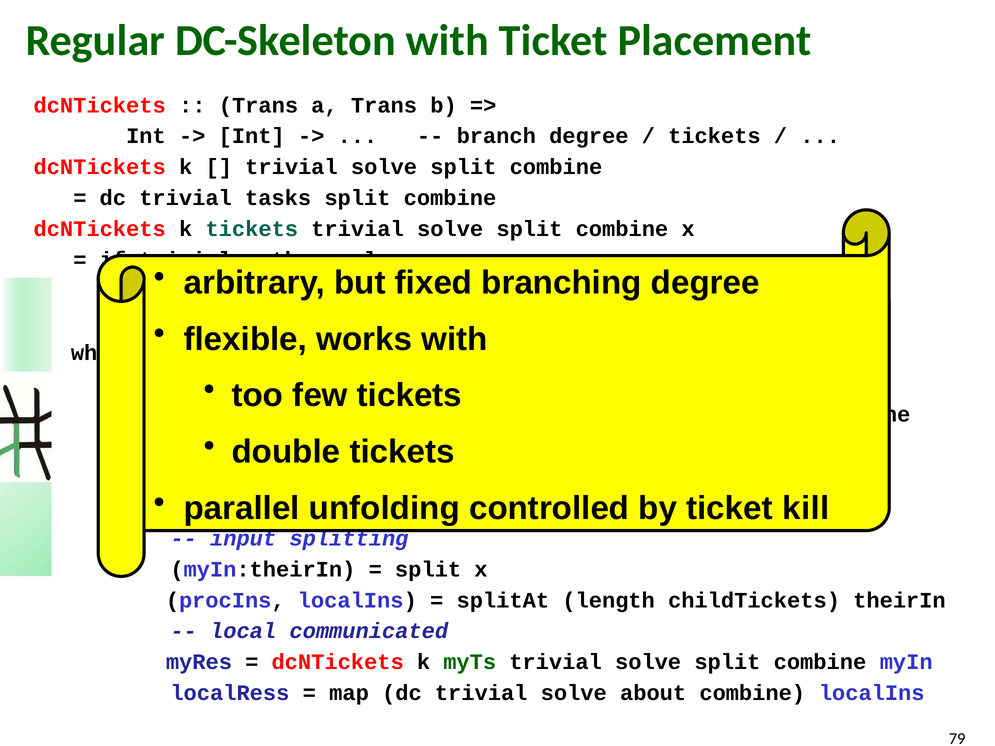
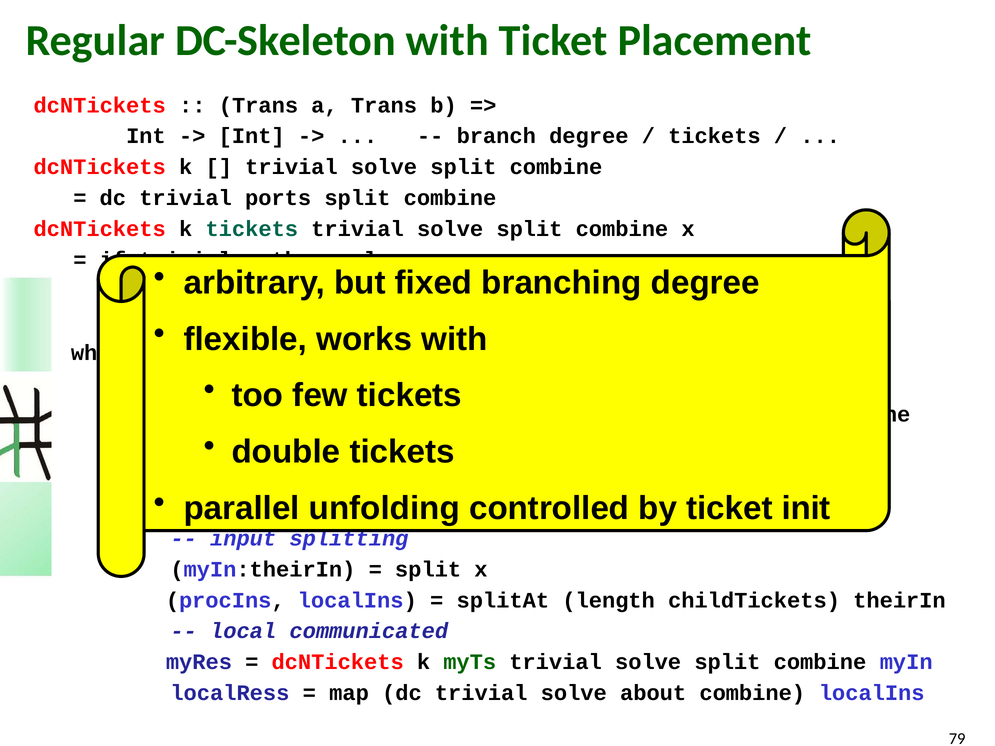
tasks: tasks -> ports
kill: kill -> init
